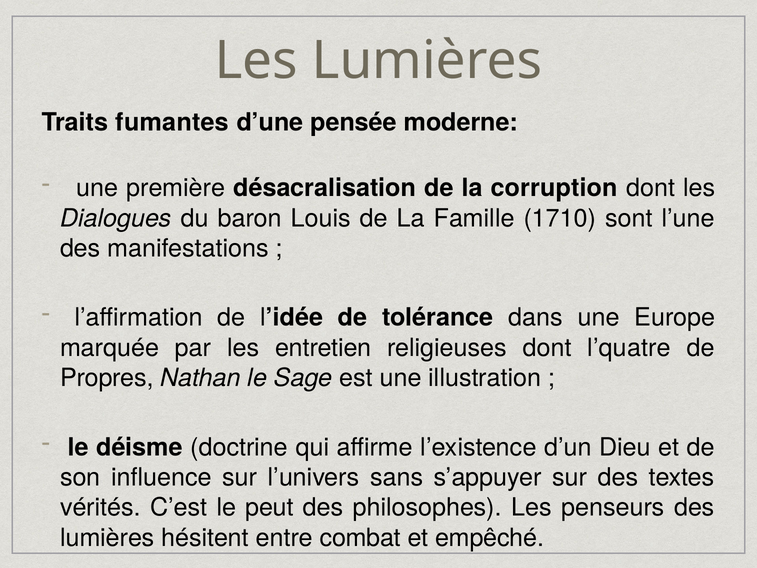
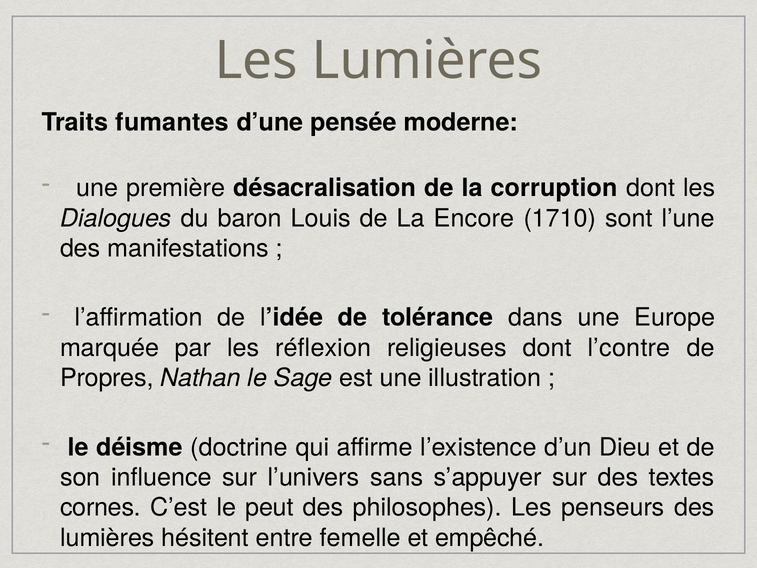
Famille: Famille -> Encore
entretien: entretien -> réflexion
l’quatre: l’quatre -> l’contre
vérités: vérités -> cornes
combat: combat -> femelle
